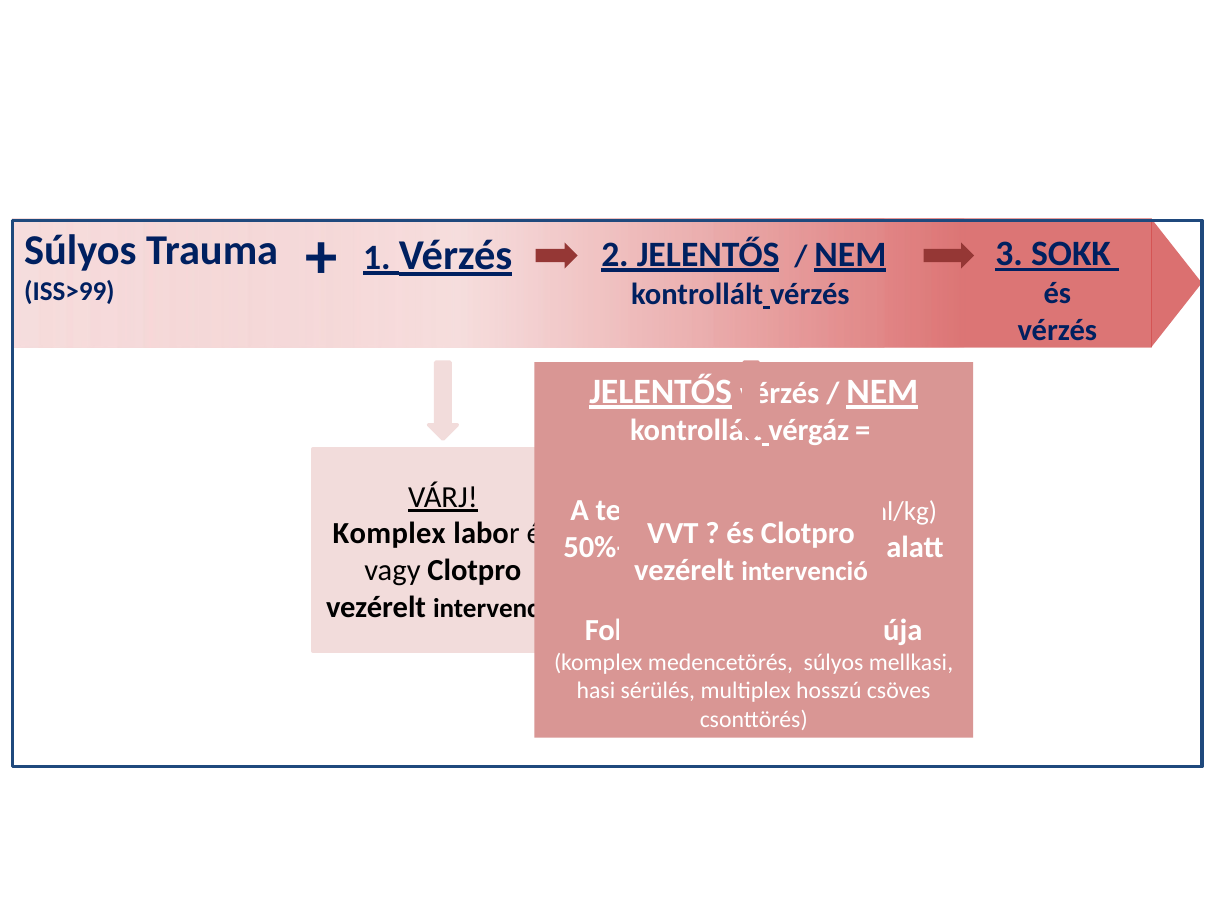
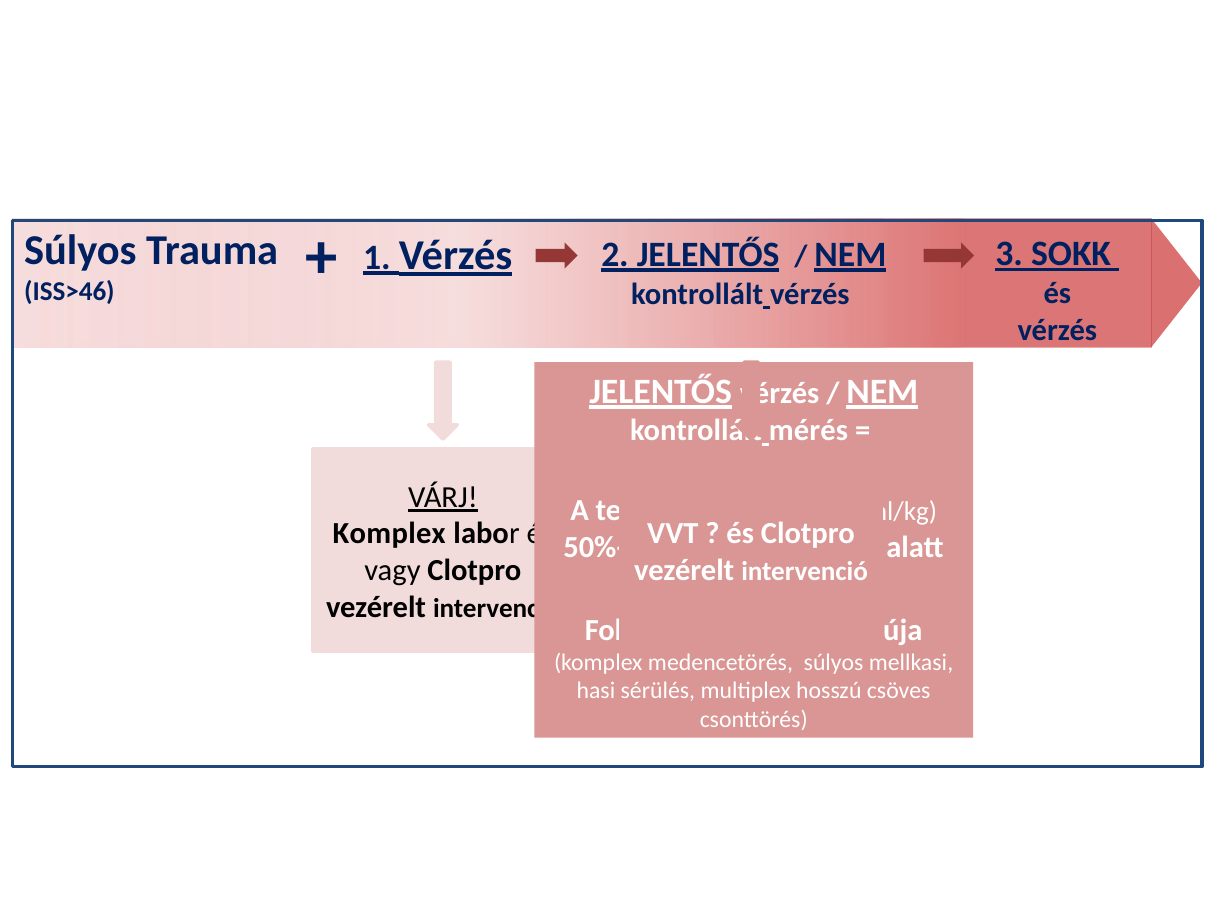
ISS>99: ISS>99 -> ISS>46
vérgáz: vérgáz -> mérés
